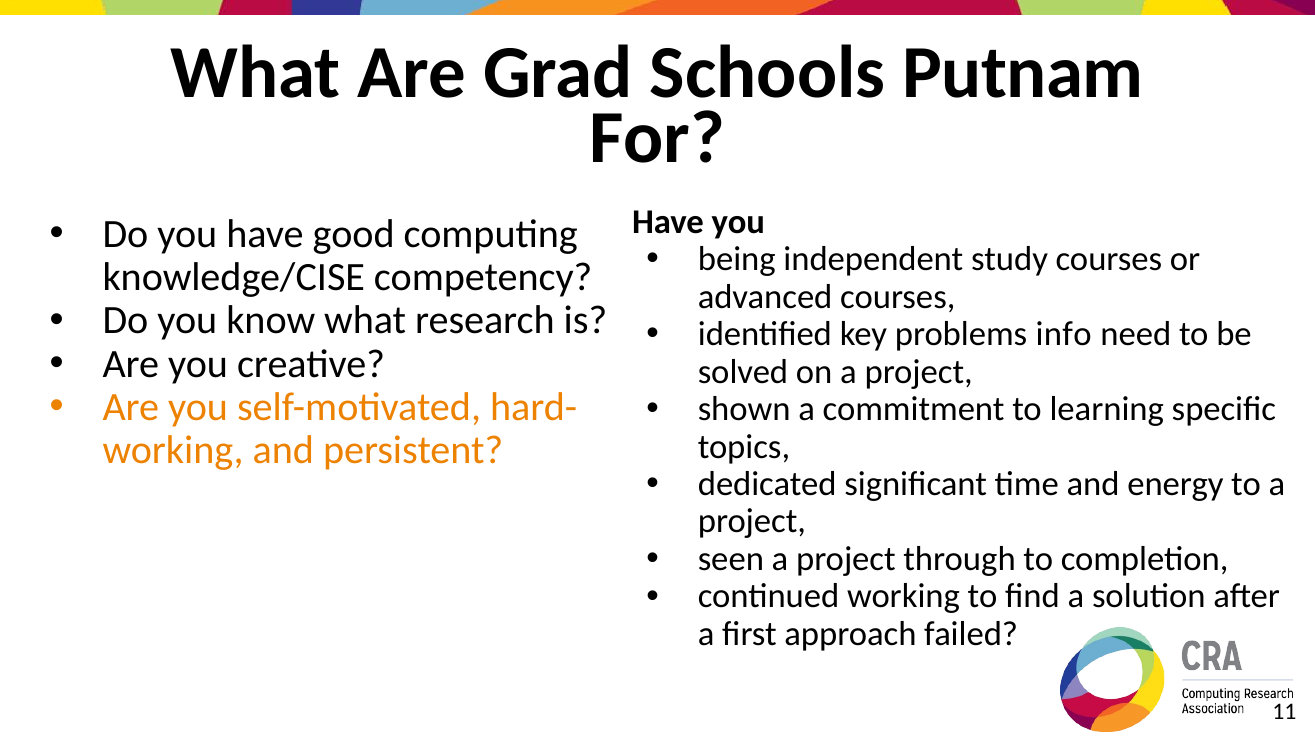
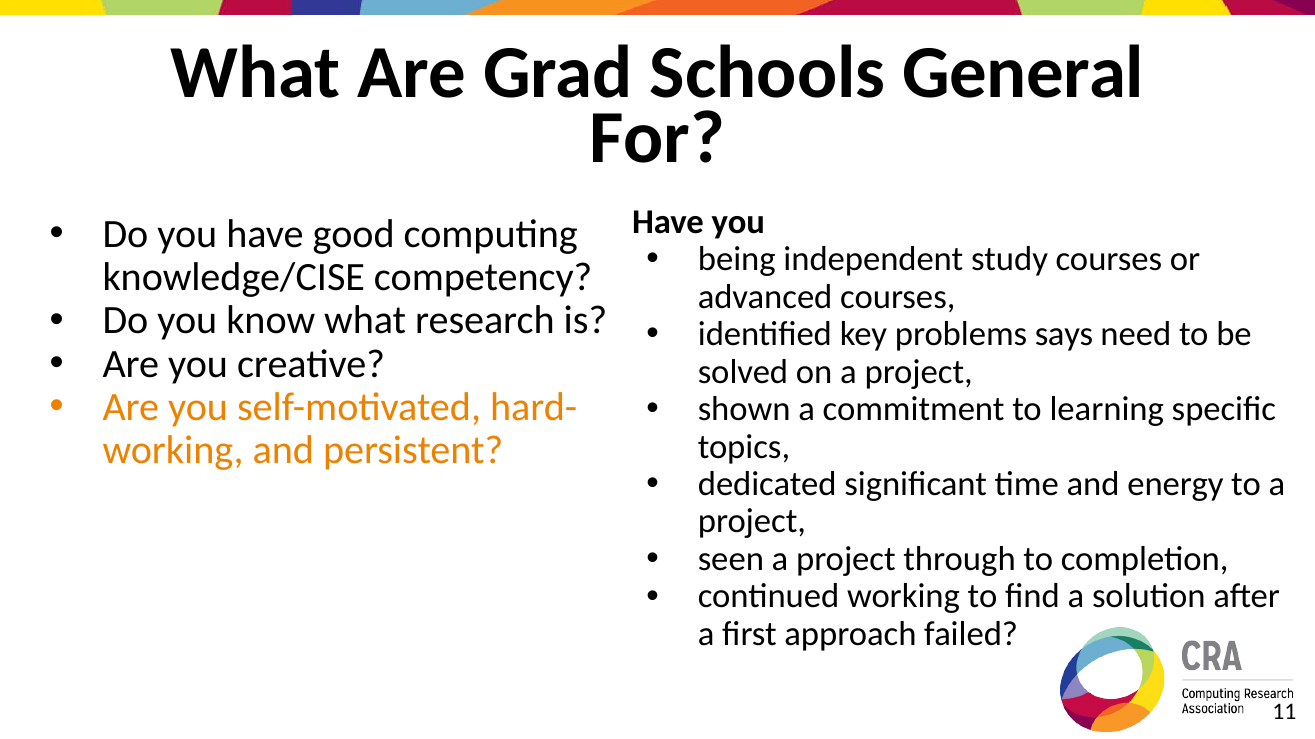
Putnam: Putnam -> General
info: info -> says
